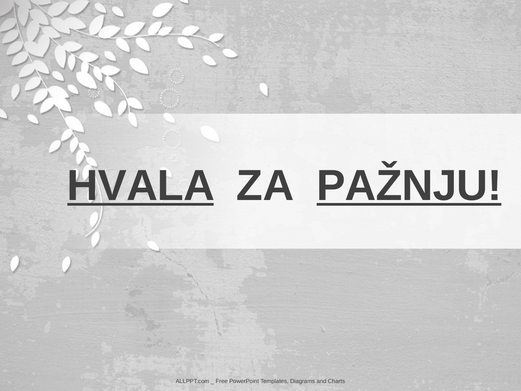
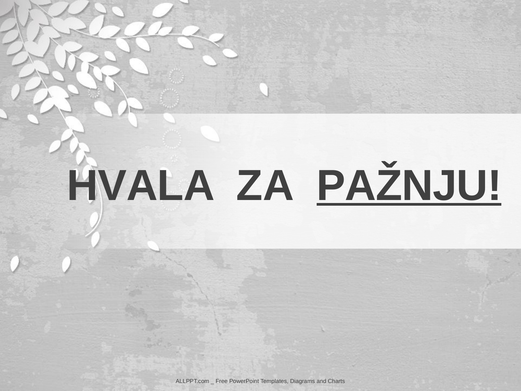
HVALA underline: present -> none
